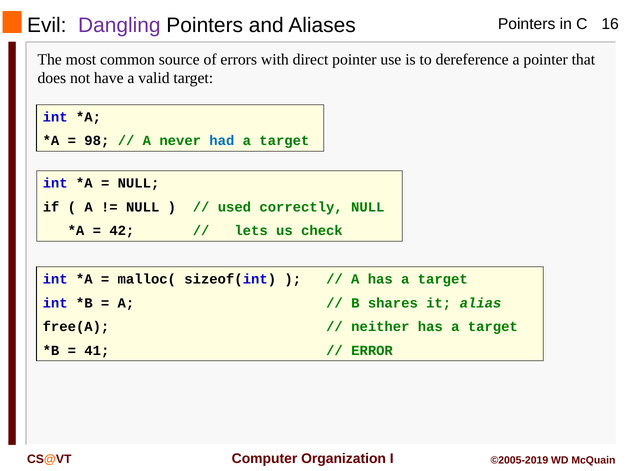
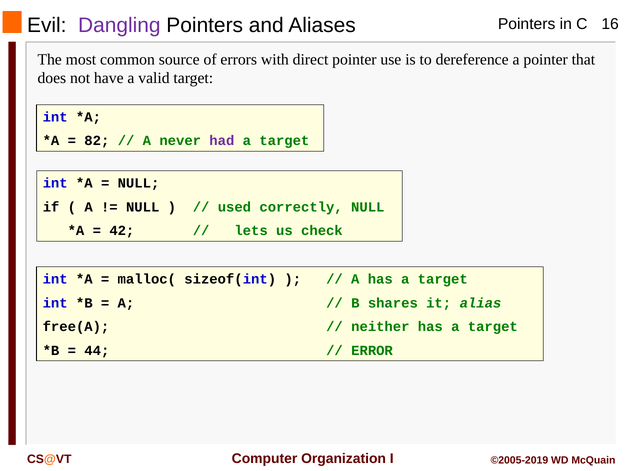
98: 98 -> 82
had colour: blue -> purple
41: 41 -> 44
